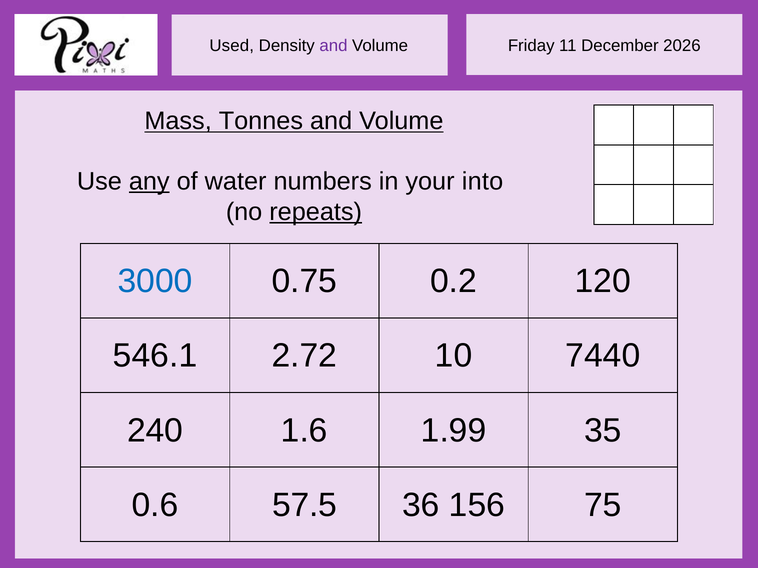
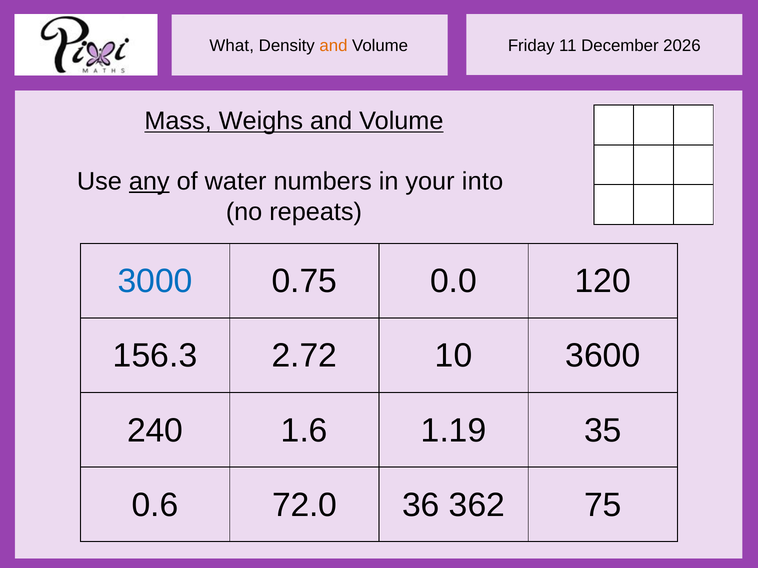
Used: Used -> What
and at (333, 46) colour: purple -> orange
Tonnes: Tonnes -> Weighs
repeats underline: present -> none
0.2: 0.2 -> 0.0
546.1: 546.1 -> 156.3
7440: 7440 -> 3600
1.99: 1.99 -> 1.19
57.5: 57.5 -> 72.0
156: 156 -> 362
